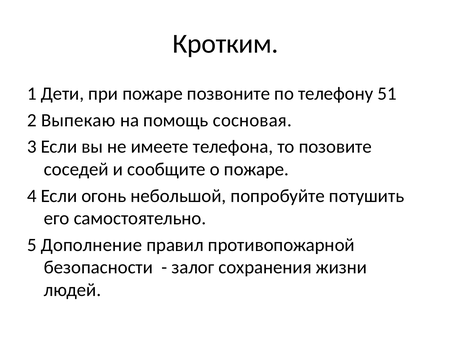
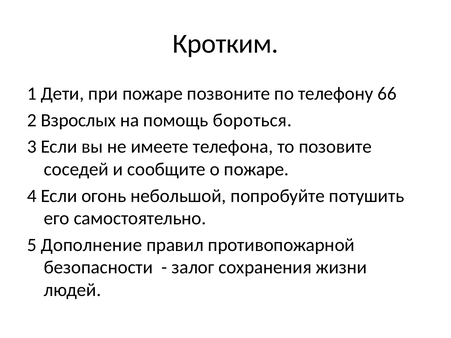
51: 51 -> 66
Выпекаю: Выпекаю -> Взрослых
сосновая: сосновая -> бороться
